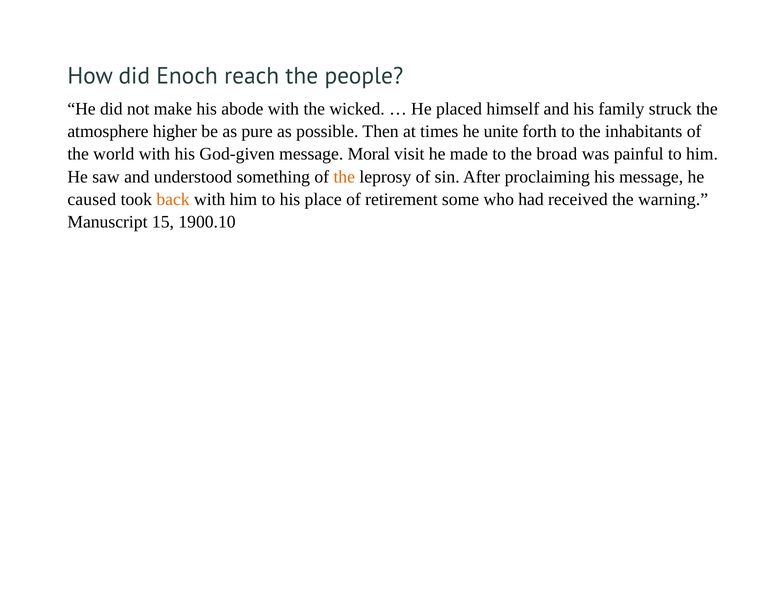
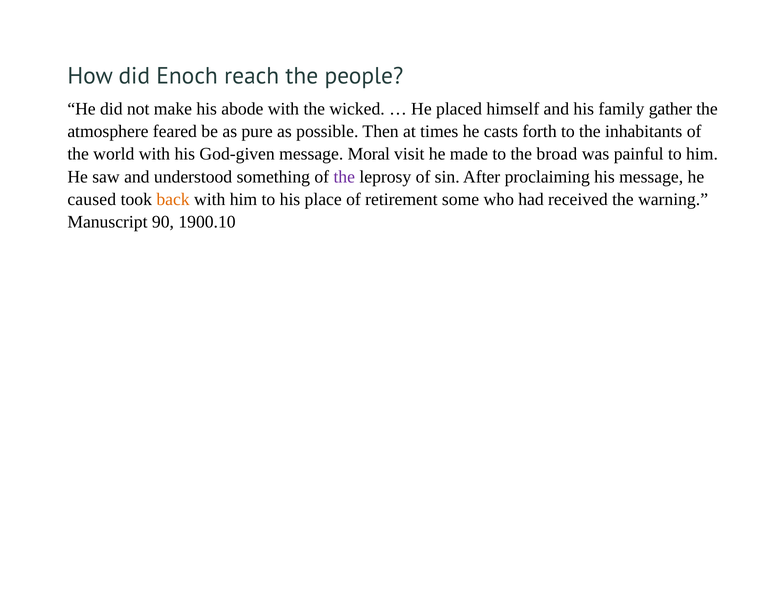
struck: struck -> gather
higher: higher -> feared
unite: unite -> casts
the at (344, 177) colour: orange -> purple
15: 15 -> 90
